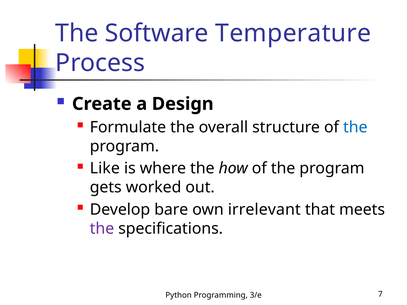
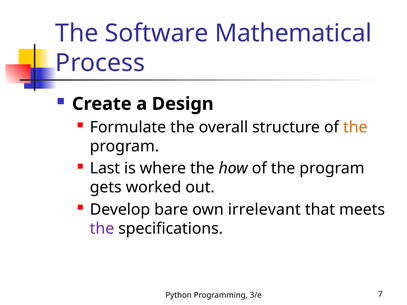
Temperature: Temperature -> Mathematical
the at (355, 127) colour: blue -> orange
Like: Like -> Last
